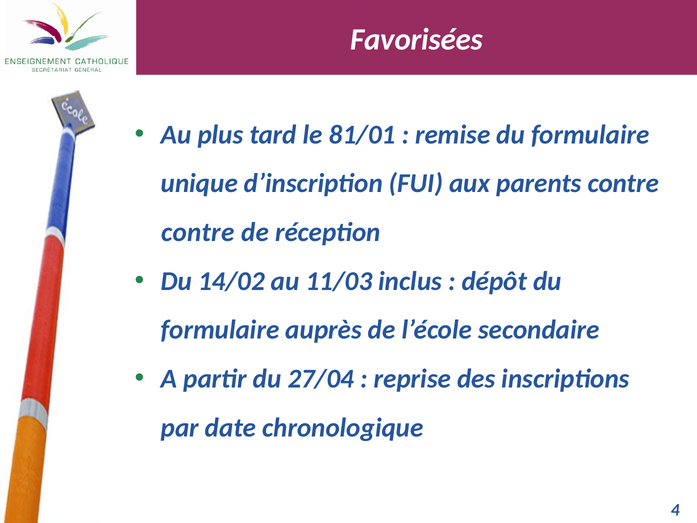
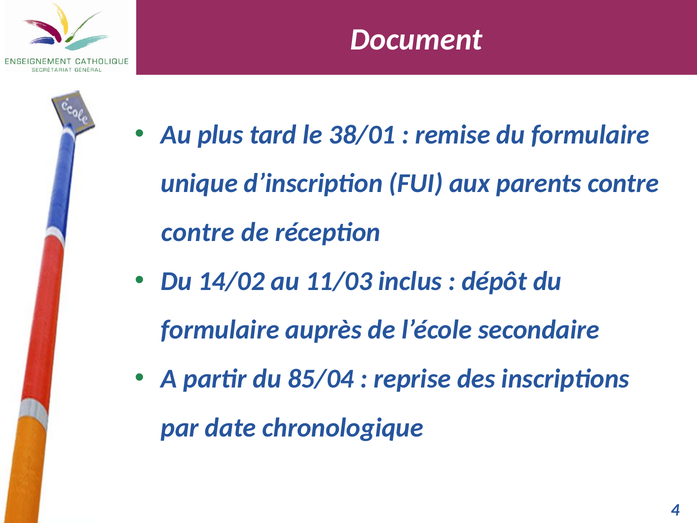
Favorisées: Favorisées -> Document
81/01: 81/01 -> 38/01
27/04: 27/04 -> 85/04
